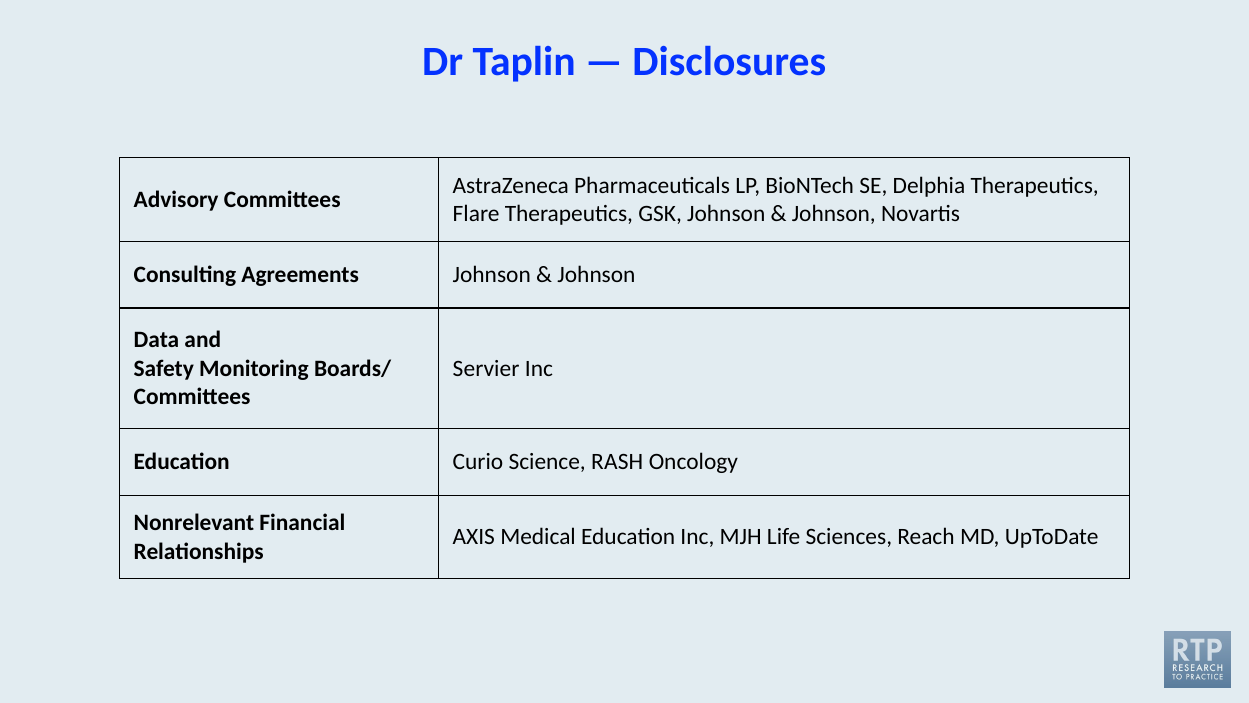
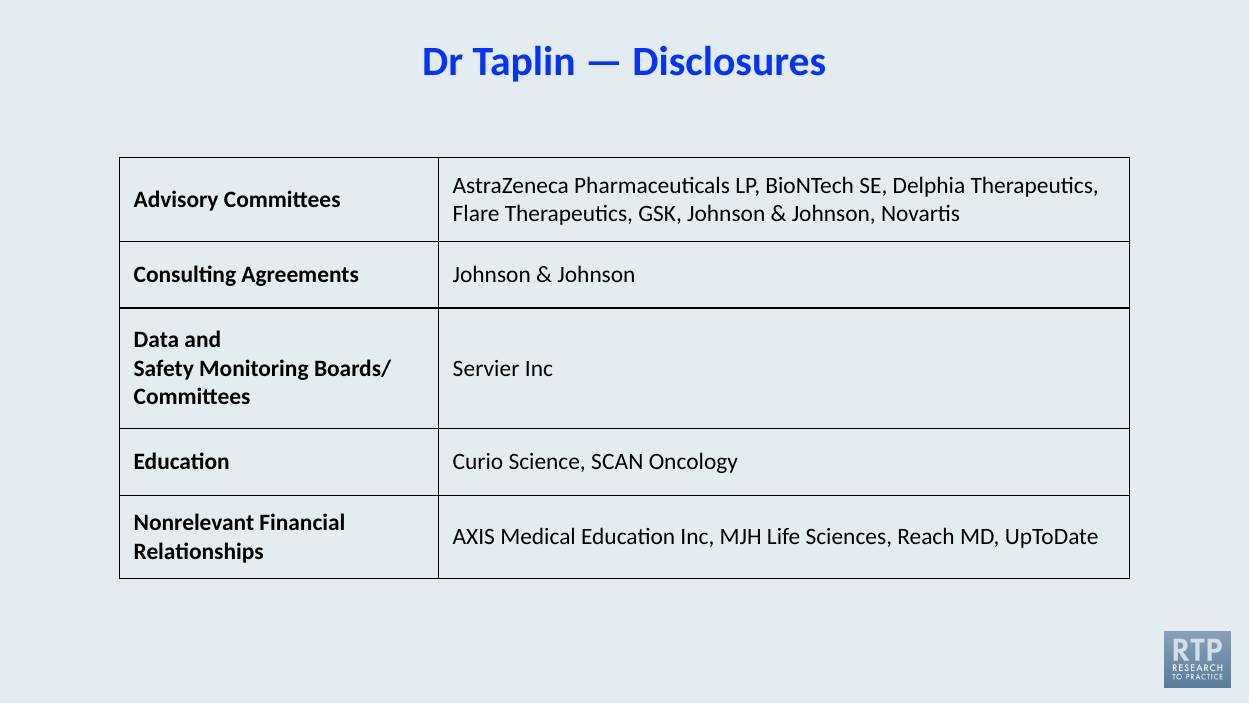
RASH: RASH -> SCAN
